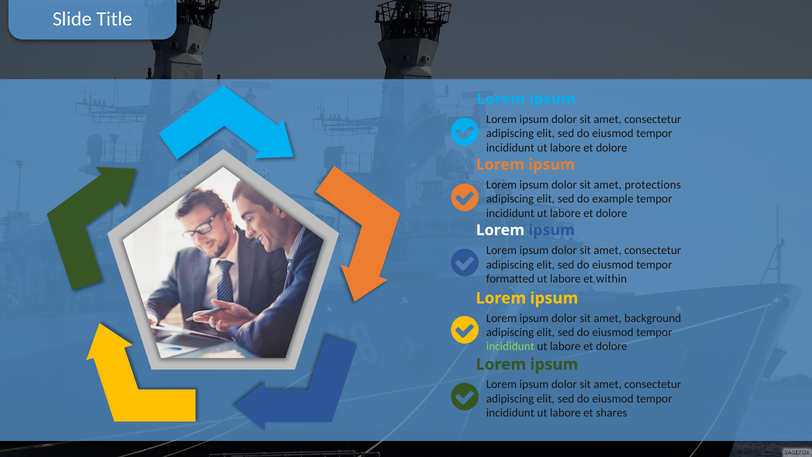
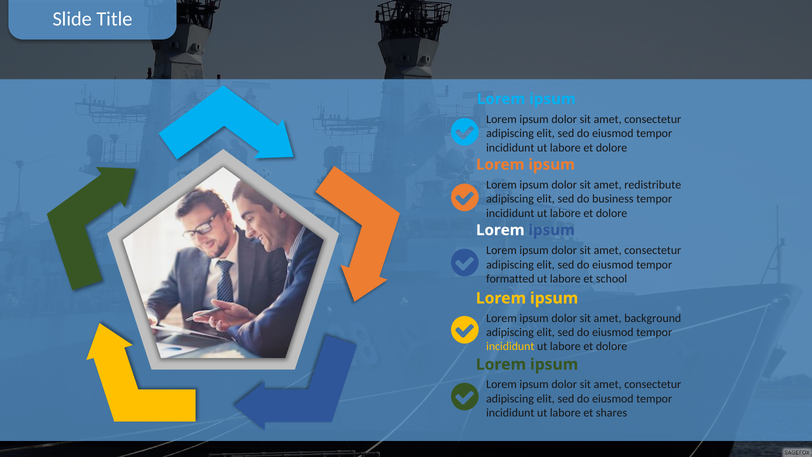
protections: protections -> redistribute
example: example -> business
within: within -> school
incididunt at (510, 346) colour: light green -> yellow
